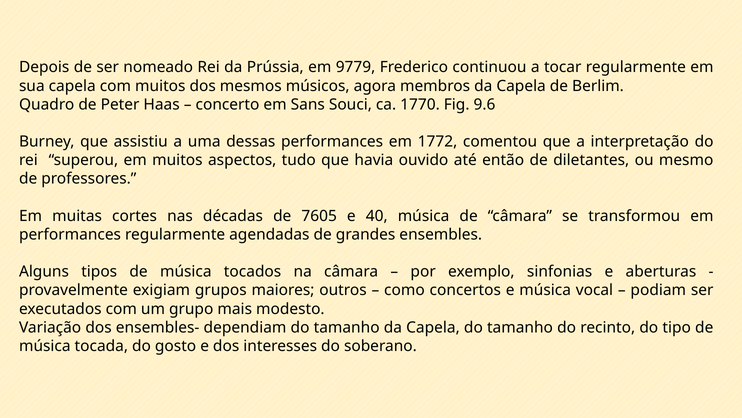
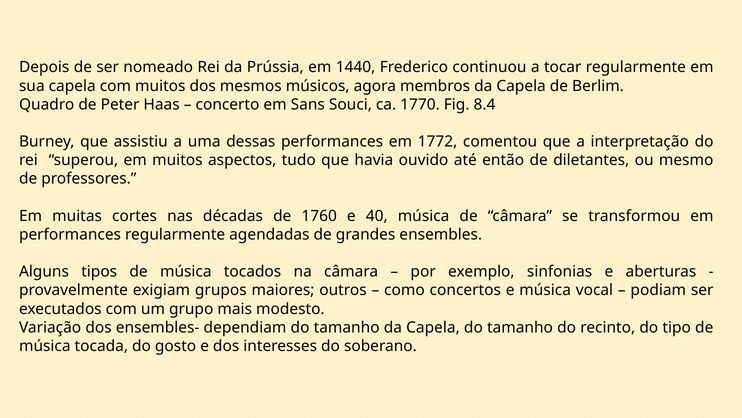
9779: 9779 -> 1440
9.6: 9.6 -> 8.4
7605: 7605 -> 1760
